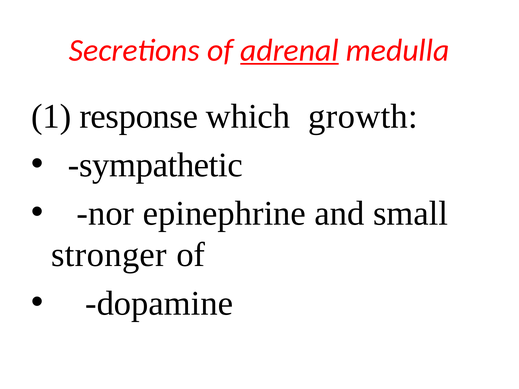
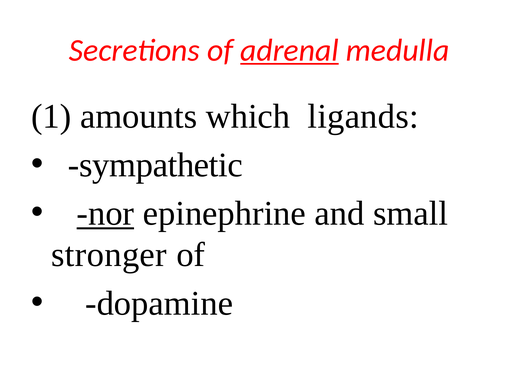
response: response -> amounts
growth: growth -> ligands
nor underline: none -> present
